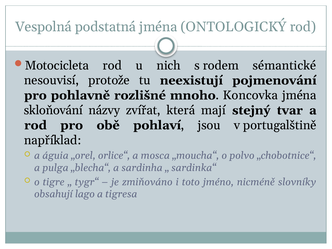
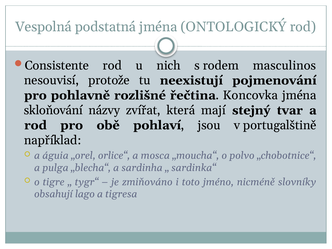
Motocicleta: Motocicleta -> Consistente
sémantické: sémantické -> masculinos
mnoho: mnoho -> řečtina
